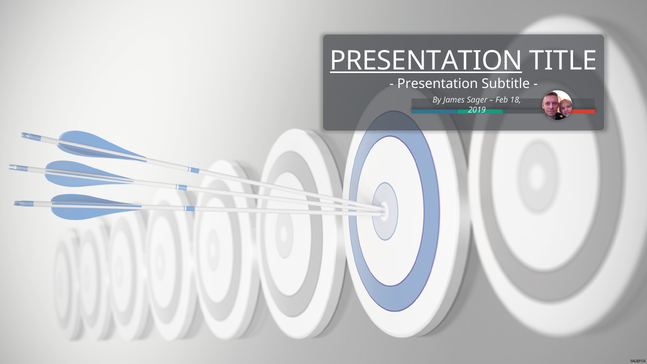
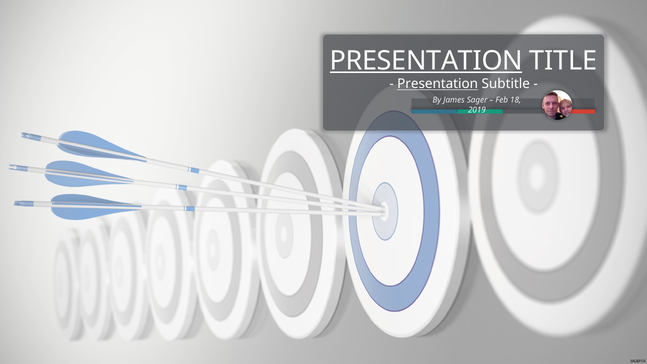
Presentation at (438, 84) underline: none -> present
